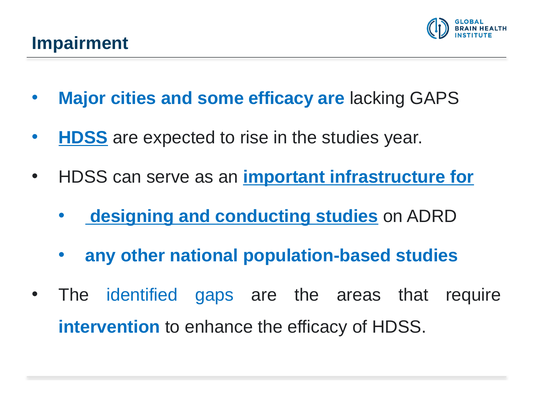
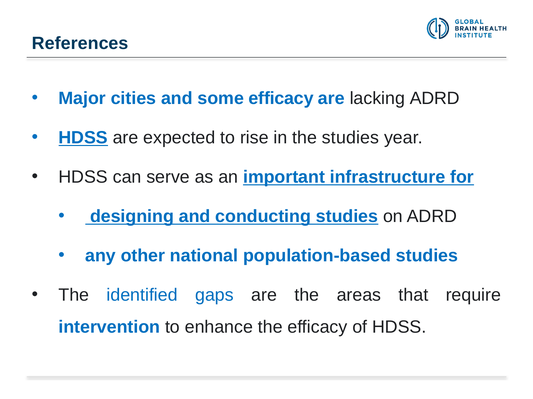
Impairment: Impairment -> References
lacking GAPS: GAPS -> ADRD
